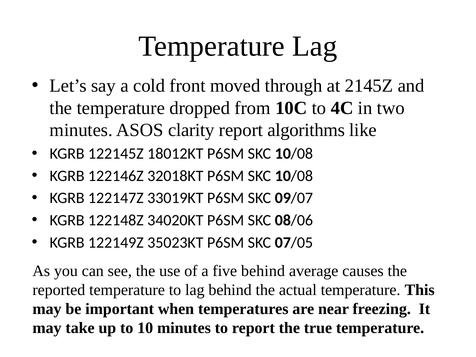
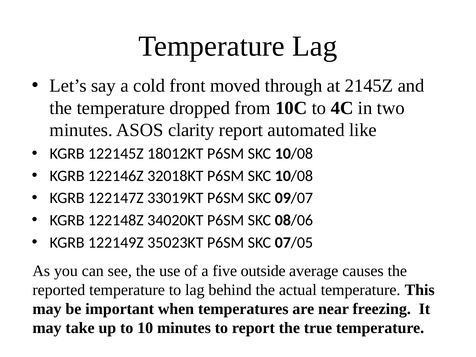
algorithms: algorithms -> automated
five behind: behind -> outside
